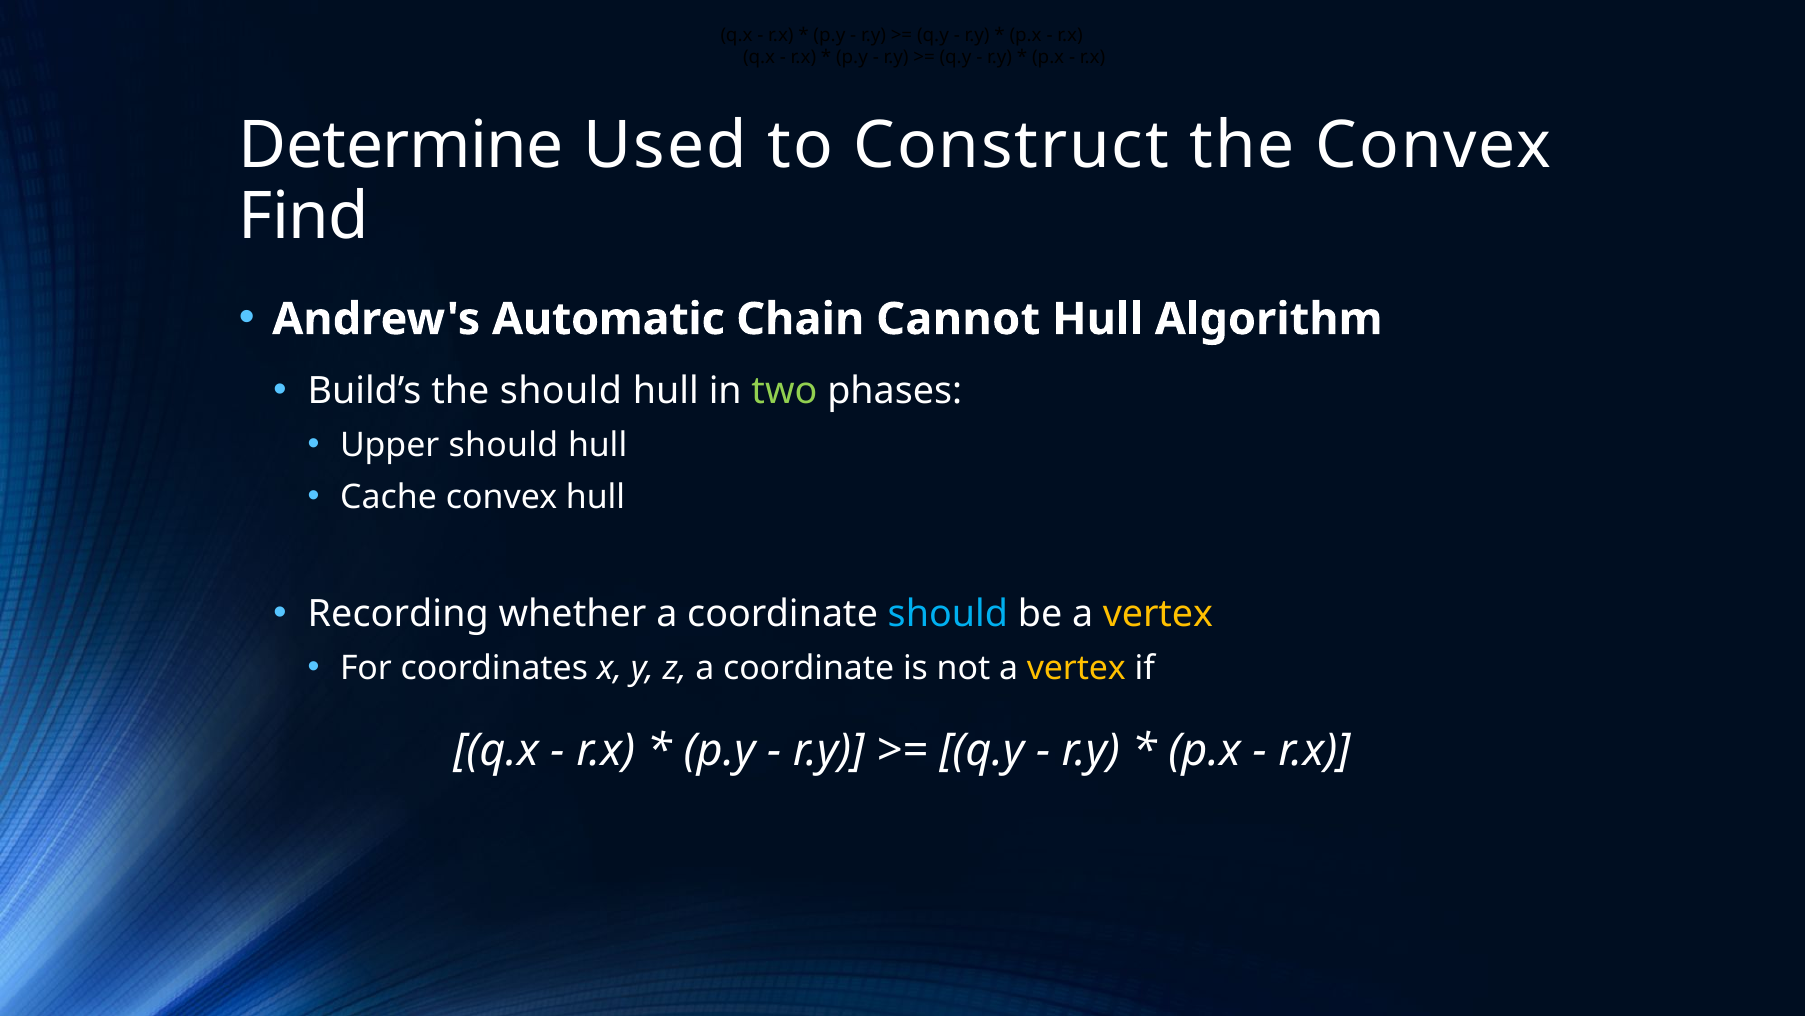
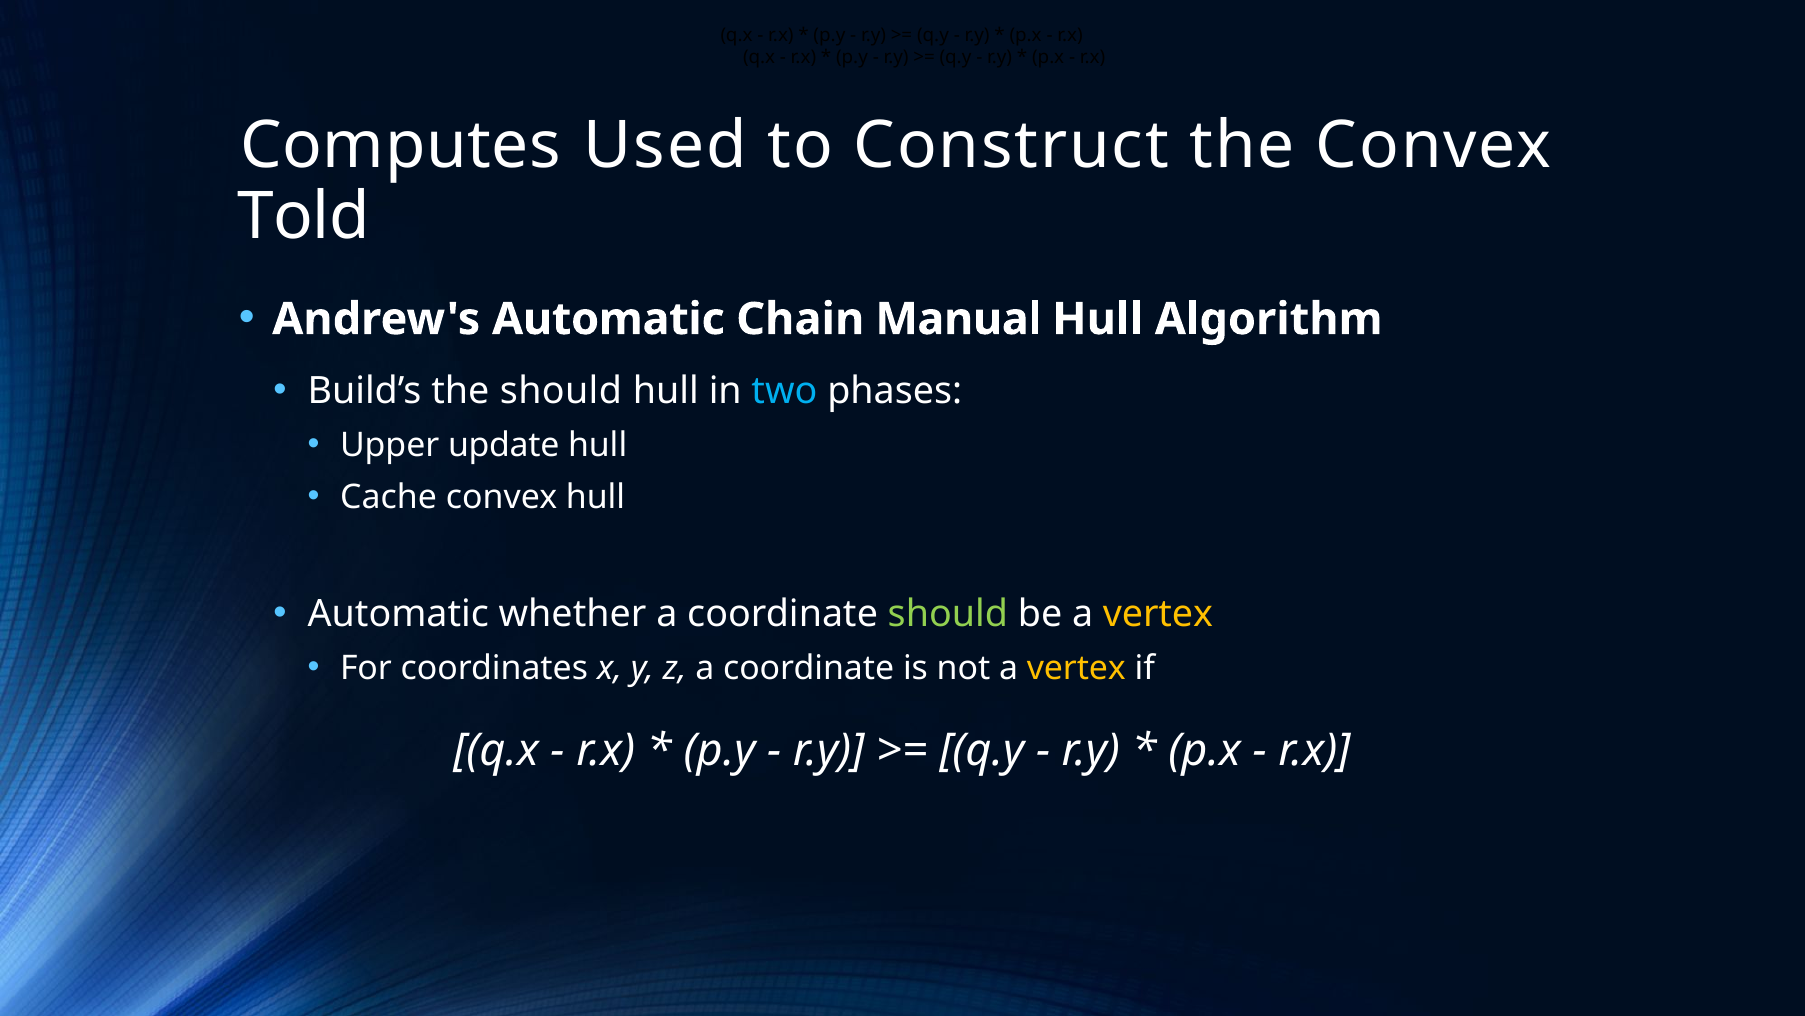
Determine: Determine -> Computes
Find: Find -> Told
Cannot: Cannot -> Manual
two colour: light green -> light blue
Upper should: should -> update
Recording at (398, 614): Recording -> Automatic
should at (948, 614) colour: light blue -> light green
